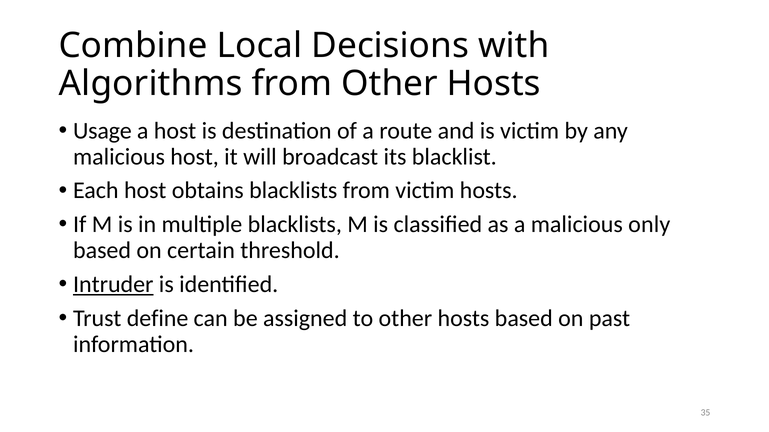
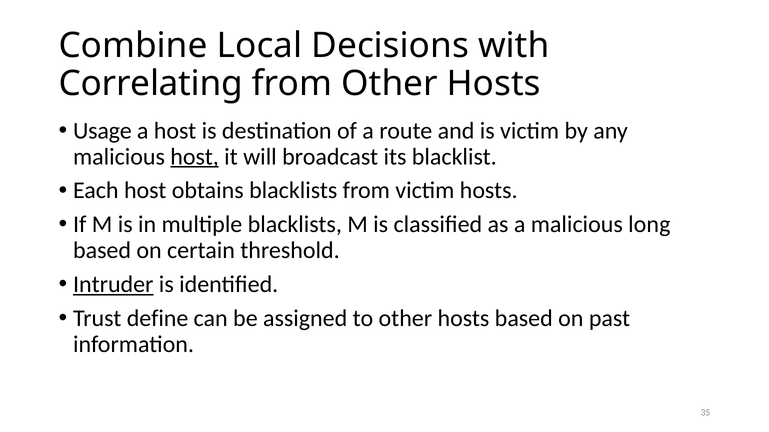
Algorithms: Algorithms -> Correlating
host at (195, 157) underline: none -> present
only: only -> long
